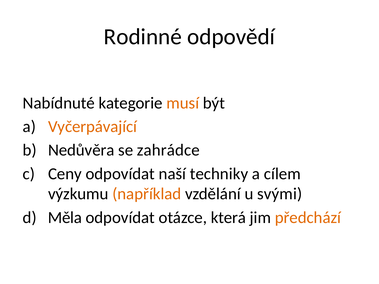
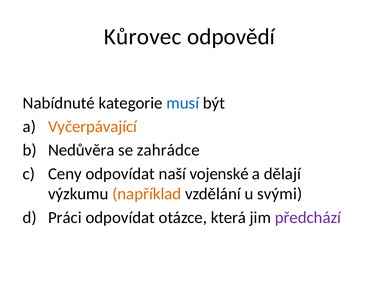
Rodinné: Rodinné -> Kůrovec
musí colour: orange -> blue
techniky: techniky -> vojenské
cílem: cílem -> dělají
Měla: Měla -> Práci
předchází colour: orange -> purple
